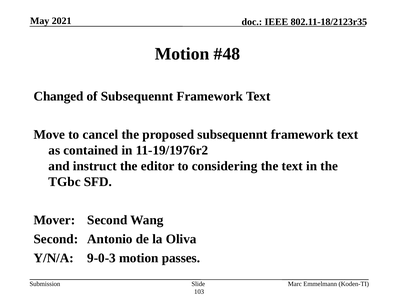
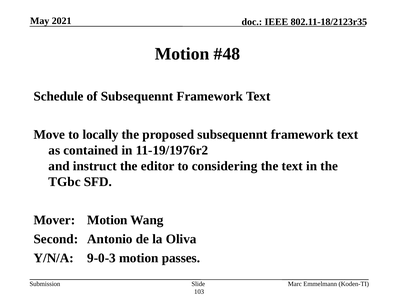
Changed: Changed -> Schedule
cancel: cancel -> locally
Mover Second: Second -> Motion
